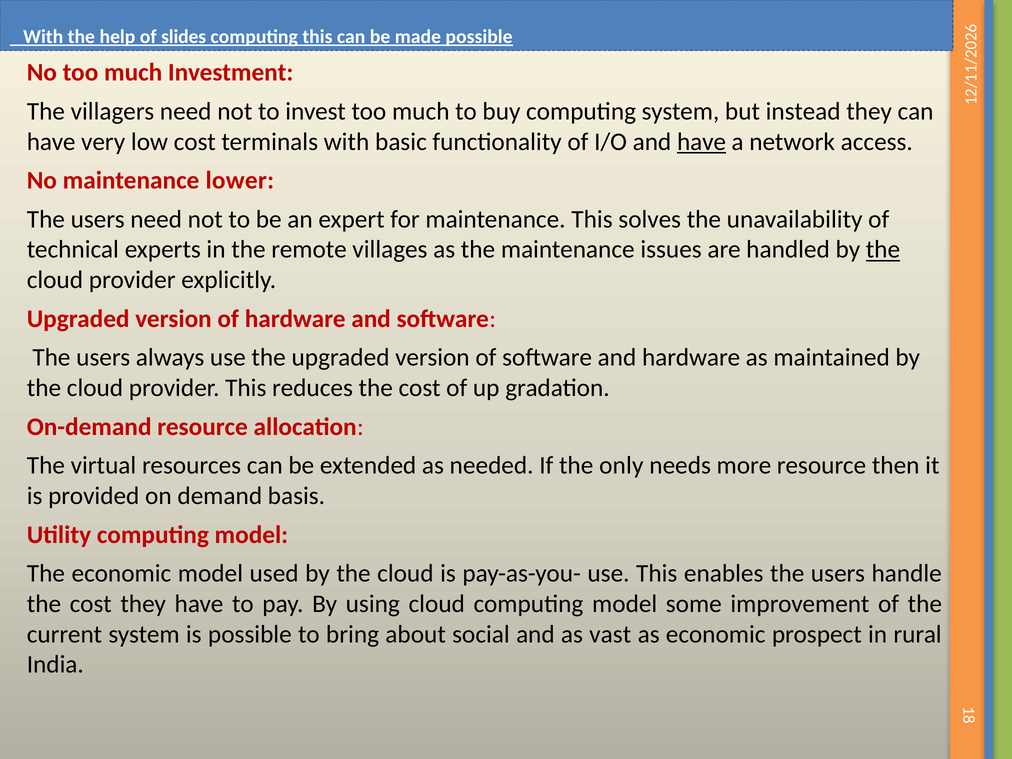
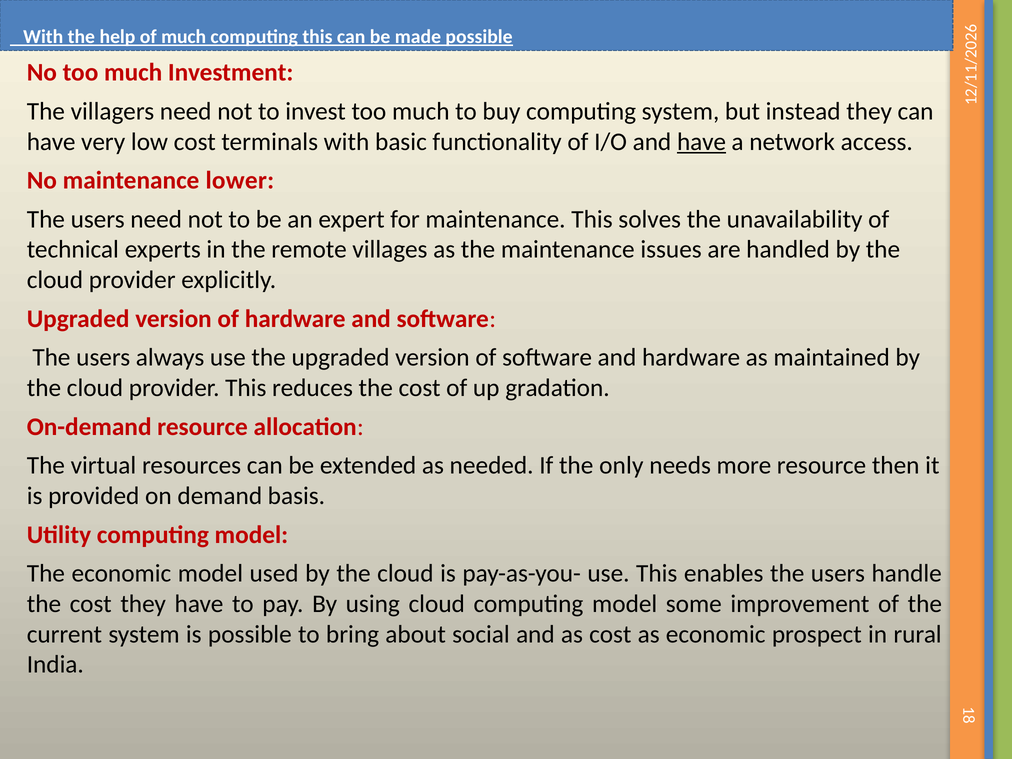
of slides: slides -> much
the at (883, 250) underline: present -> none
as vast: vast -> cost
